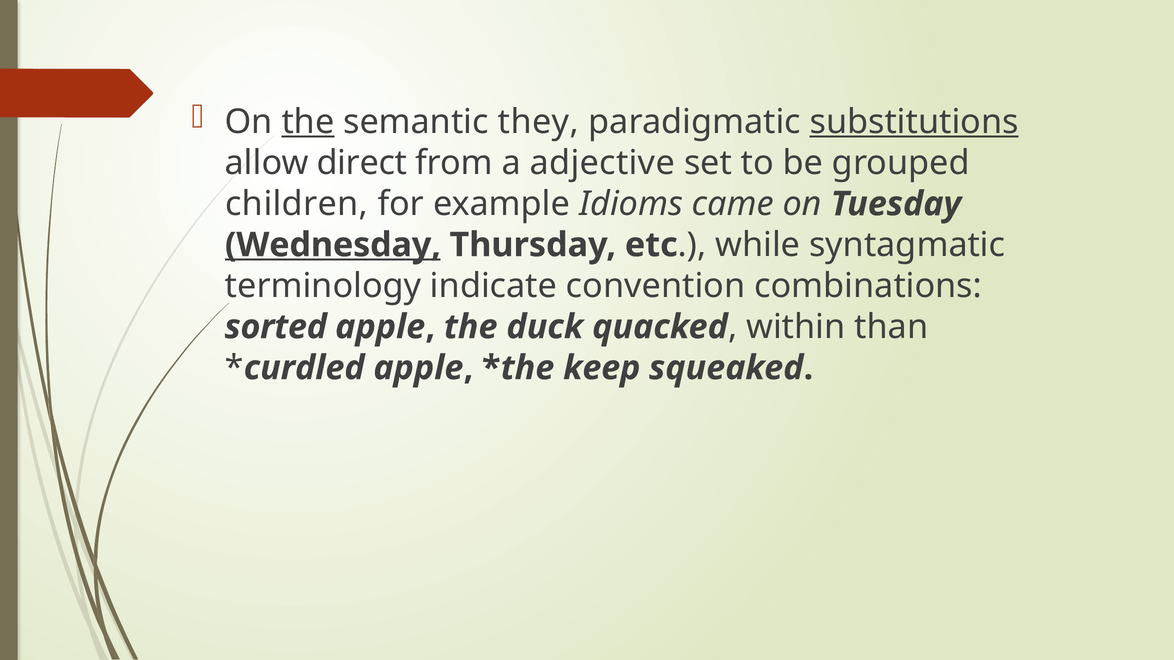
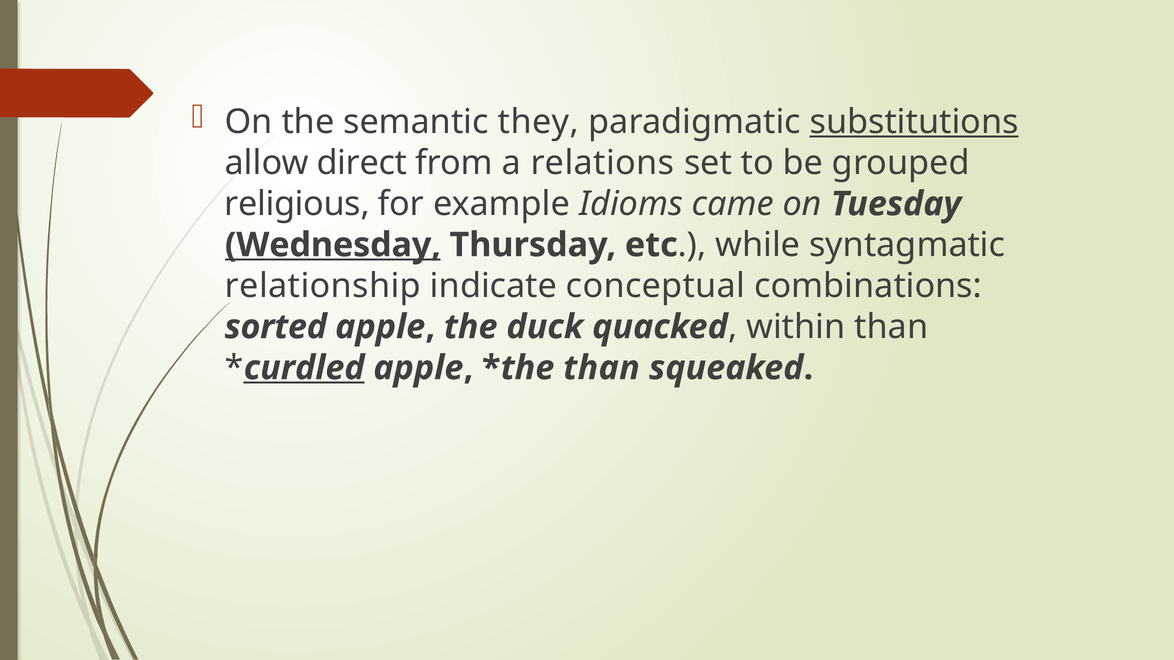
the at (308, 122) underline: present -> none
adjective: adjective -> relations
children: children -> religious
terminology: terminology -> relationship
convention: convention -> conceptual
curdled underline: none -> present
keep at (602, 368): keep -> than
